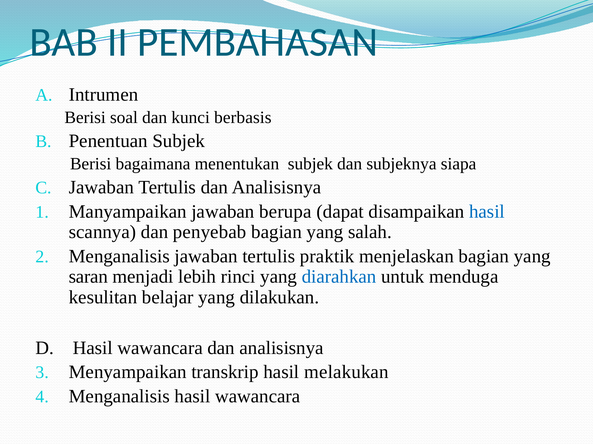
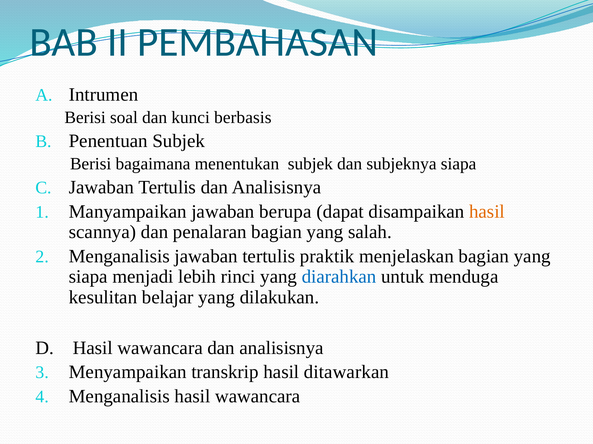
hasil at (487, 212) colour: blue -> orange
penyebab: penyebab -> penalaran
saran at (88, 277): saran -> siapa
melakukan: melakukan -> ditawarkan
